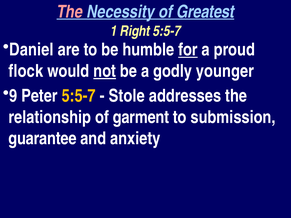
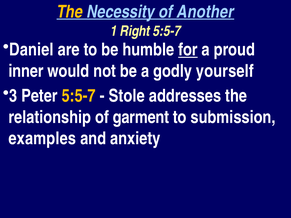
The at (70, 12) colour: pink -> yellow
Greatest: Greatest -> Another
flock: flock -> inner
not underline: present -> none
younger: younger -> yourself
9: 9 -> 3
guarantee: guarantee -> examples
